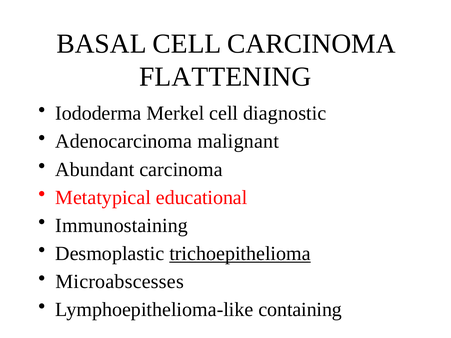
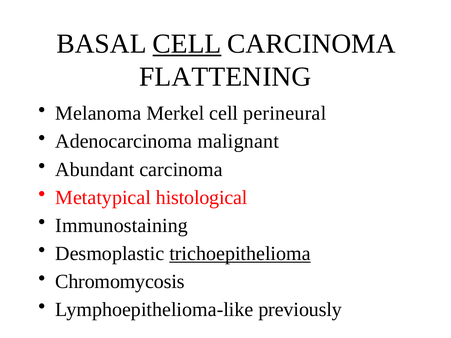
CELL at (187, 44) underline: none -> present
Iododerma: Iododerma -> Melanoma
diagnostic: diagnostic -> perineural
educational: educational -> histological
Microabscesses: Microabscesses -> Chromomycosis
containing: containing -> previously
